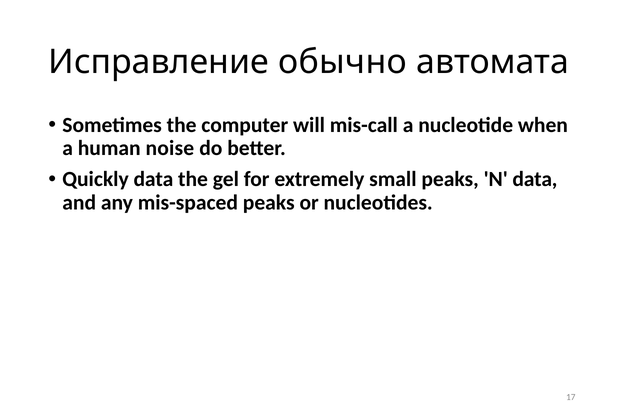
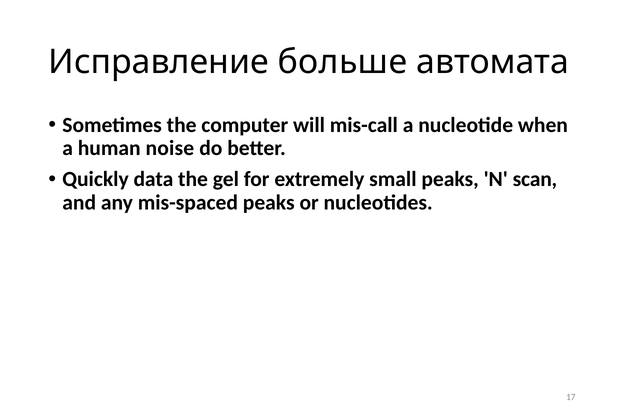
обычно: обычно -> больше
N data: data -> scan
